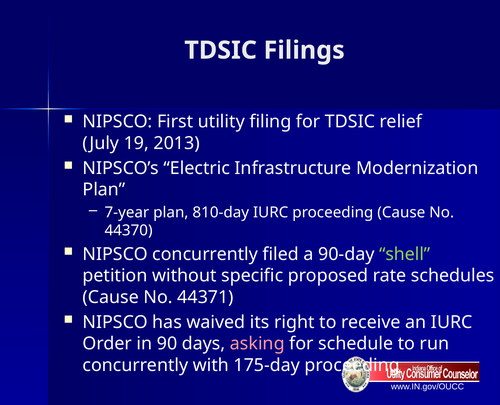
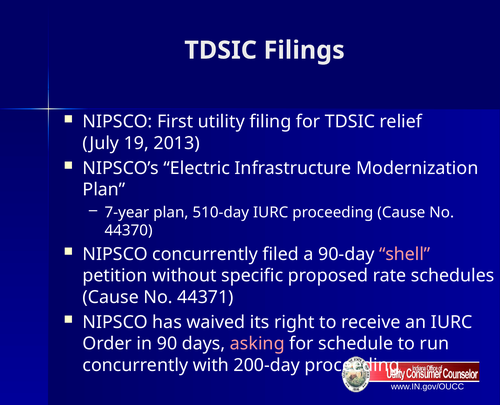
810-day: 810-day -> 510-day
shell colour: light green -> pink
175-day: 175-day -> 200-day
